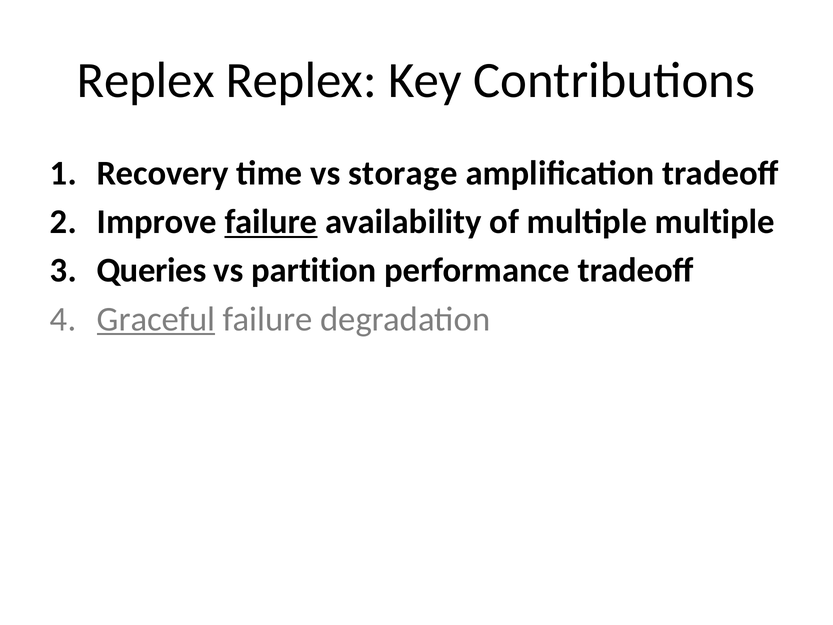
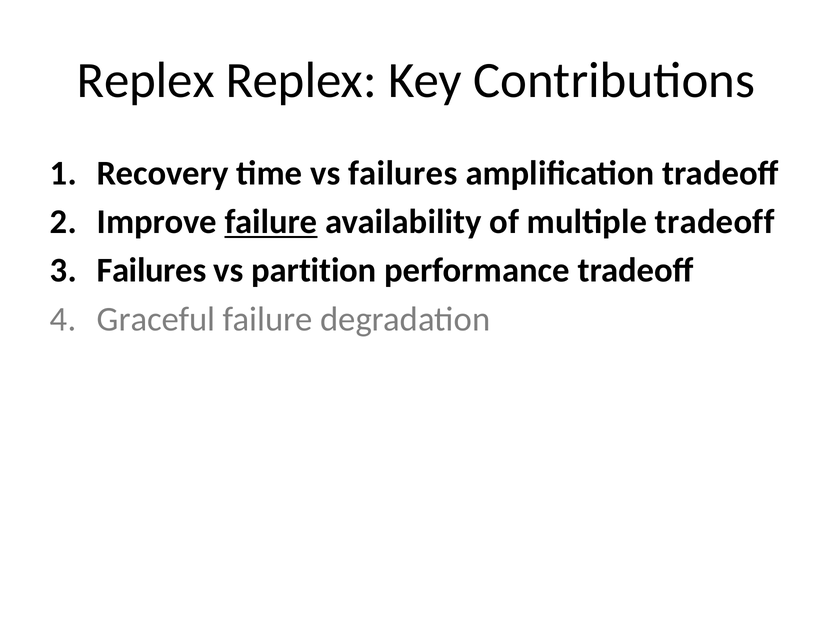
vs storage: storage -> failures
multiple multiple: multiple -> tradeoff
Queries at (151, 270): Queries -> Failures
Graceful underline: present -> none
